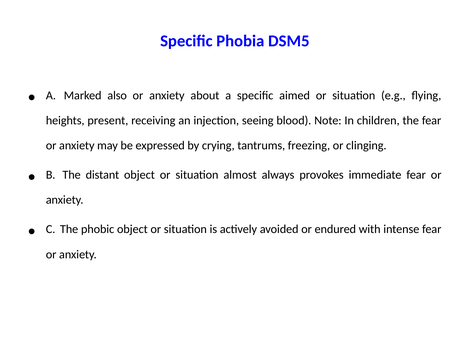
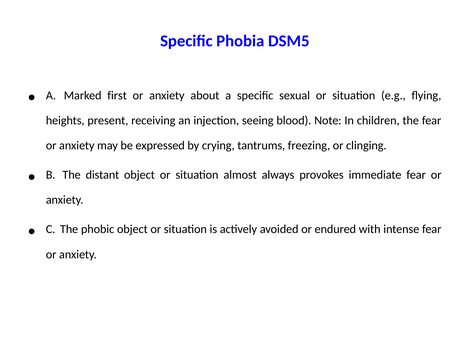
also: also -> first
aimed: aimed -> sexual
